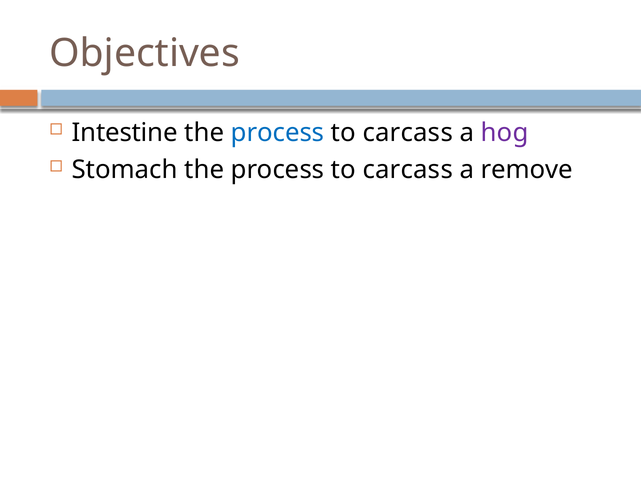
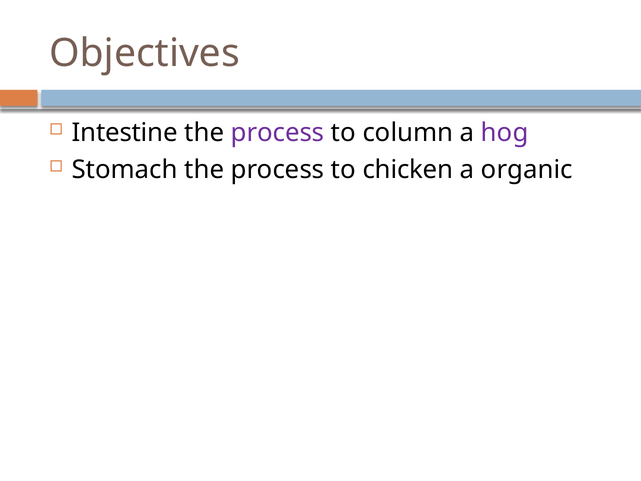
process at (278, 133) colour: blue -> purple
carcass at (408, 133): carcass -> column
carcass at (408, 170): carcass -> chicken
remove: remove -> organic
